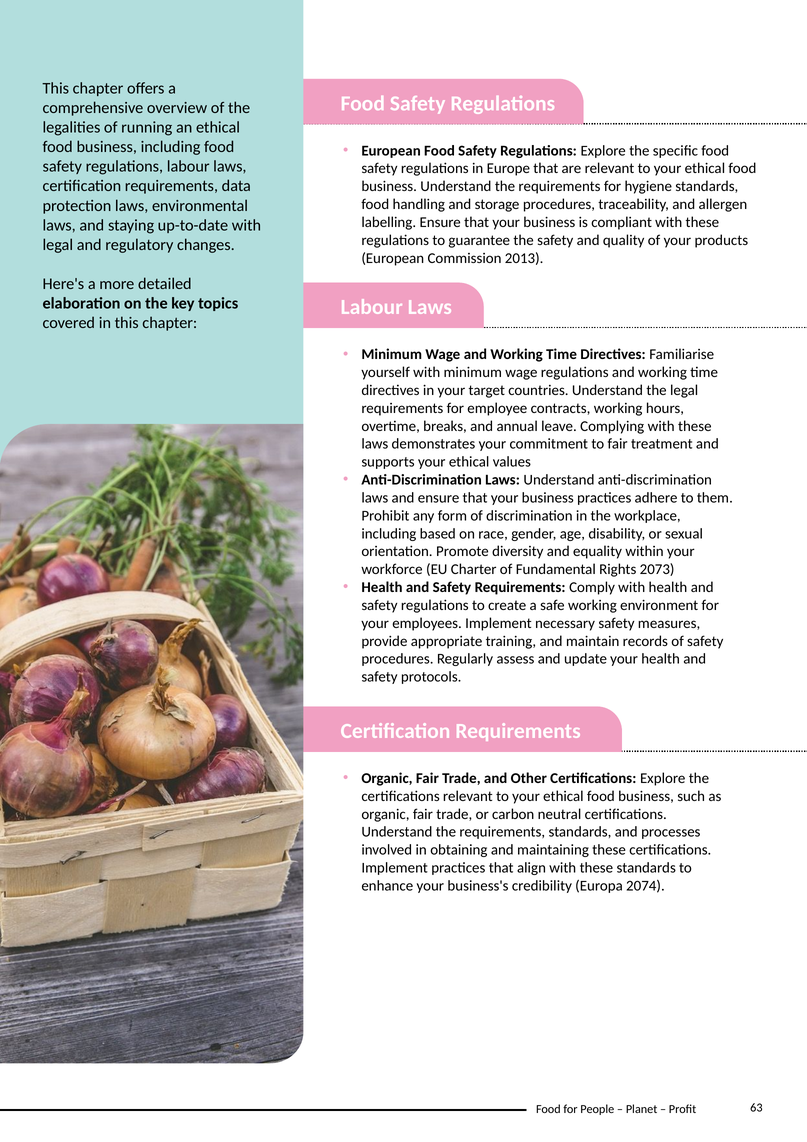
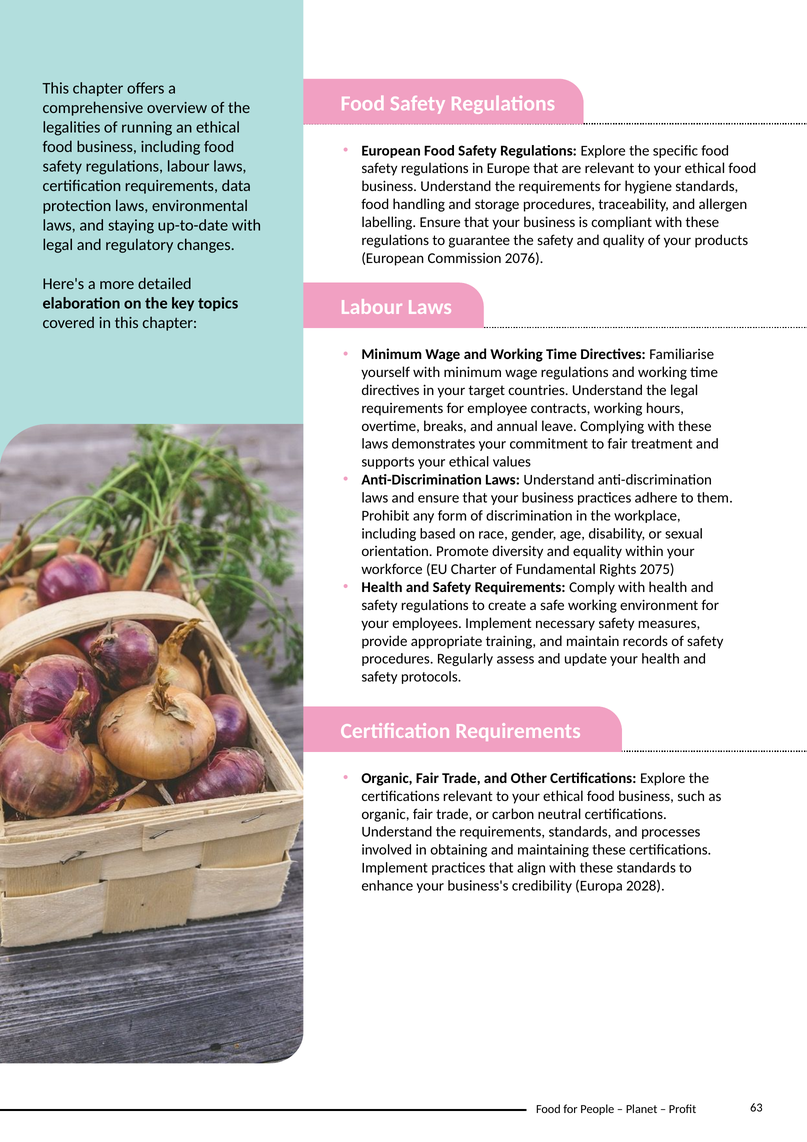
2013: 2013 -> 2076
2073: 2073 -> 2075
2074: 2074 -> 2028
